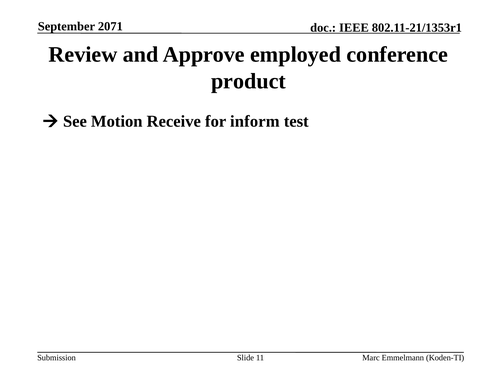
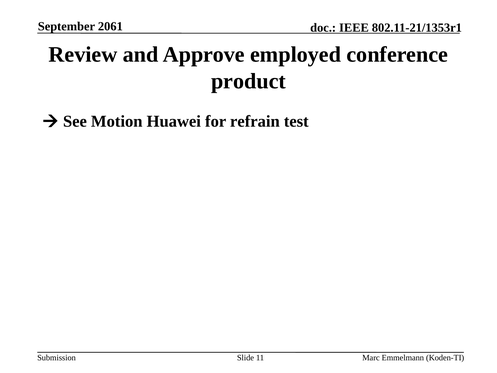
2071: 2071 -> 2061
Receive: Receive -> Huawei
inform: inform -> refrain
